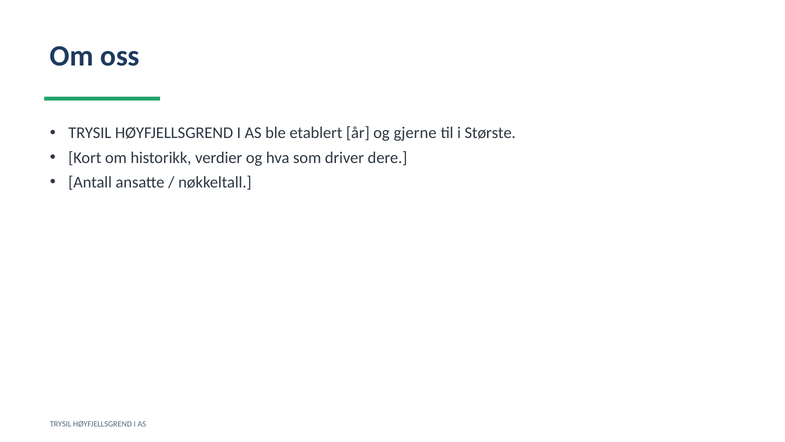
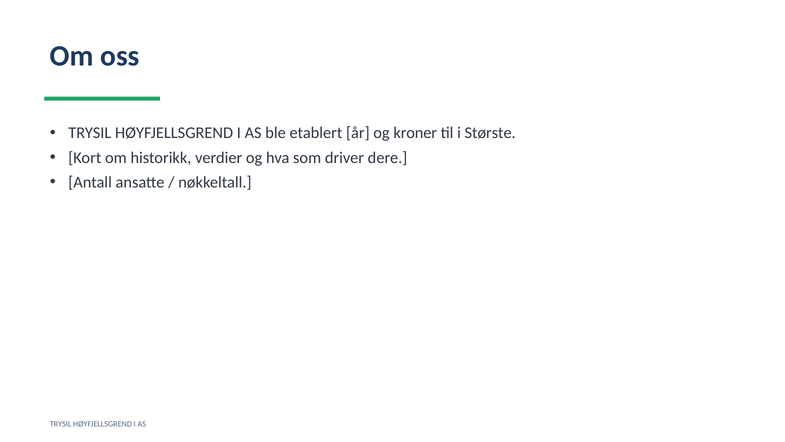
gjerne: gjerne -> kroner
